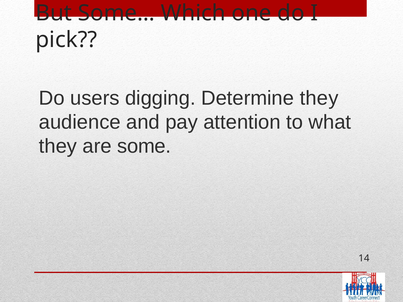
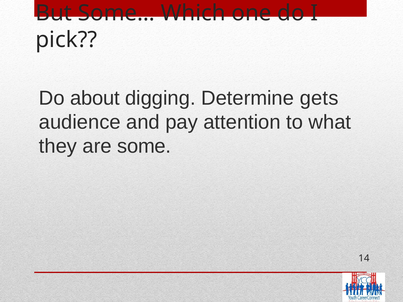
users: users -> about
Determine they: they -> gets
